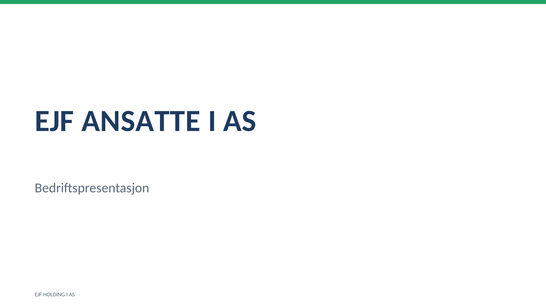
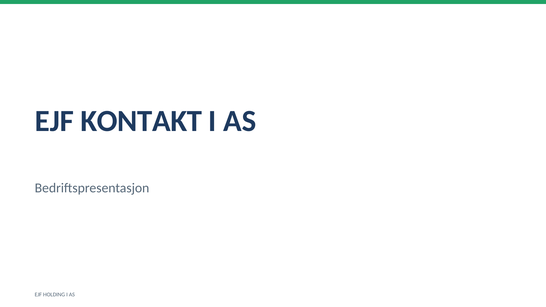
ANSATTE: ANSATTE -> KONTAKT
